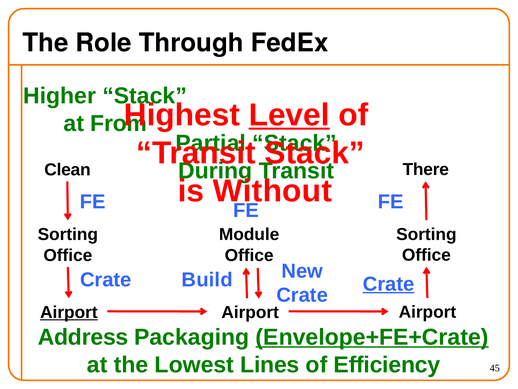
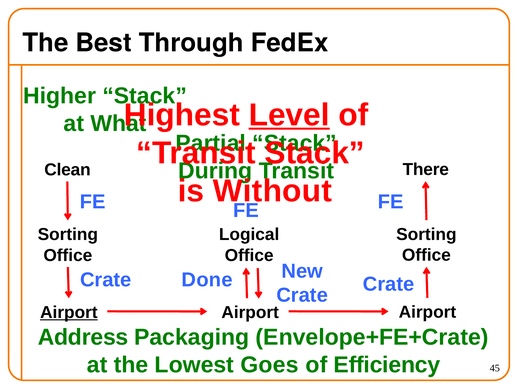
Role: Role -> Best
From: From -> What
Module: Module -> Logical
Build: Build -> Done
Crate at (389, 284) underline: present -> none
Envelope+FE+Crate underline: present -> none
Lines: Lines -> Goes
